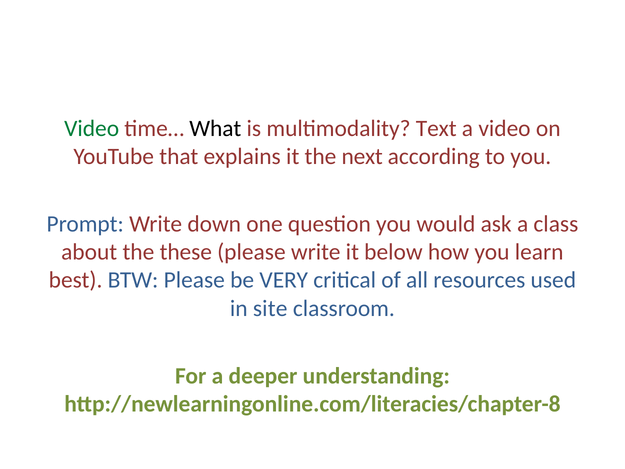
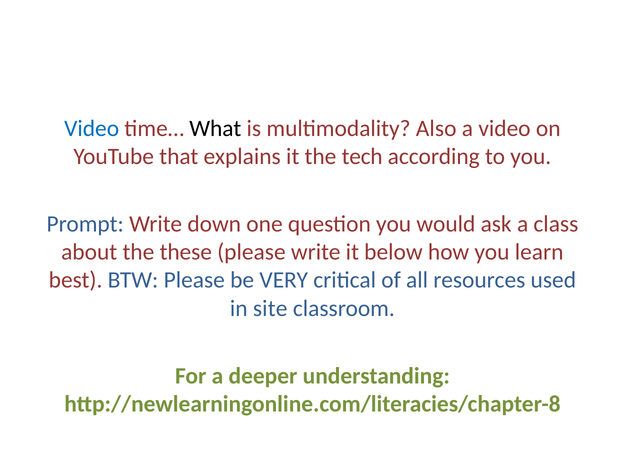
Video at (92, 128) colour: green -> blue
Text: Text -> Also
next: next -> tech
